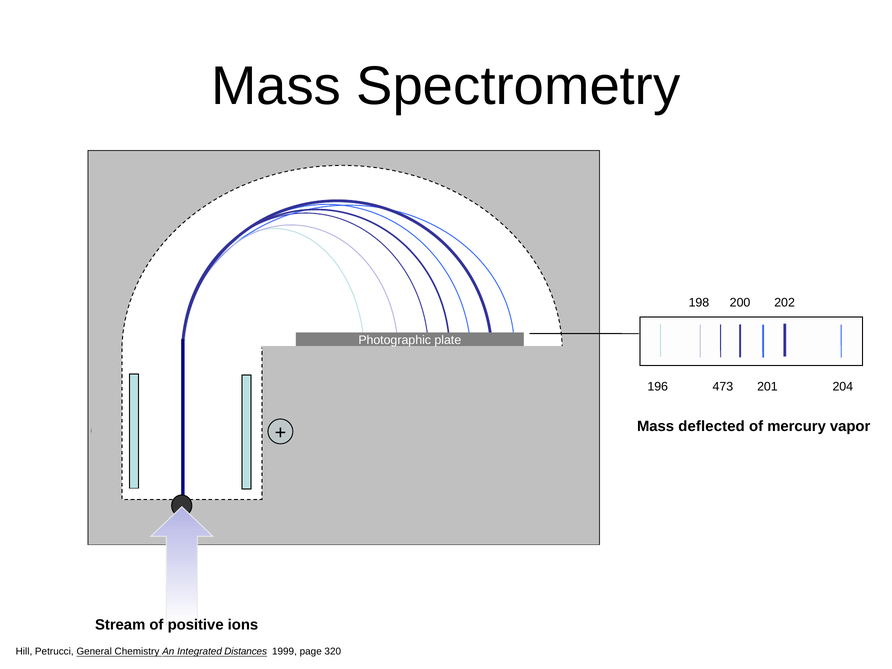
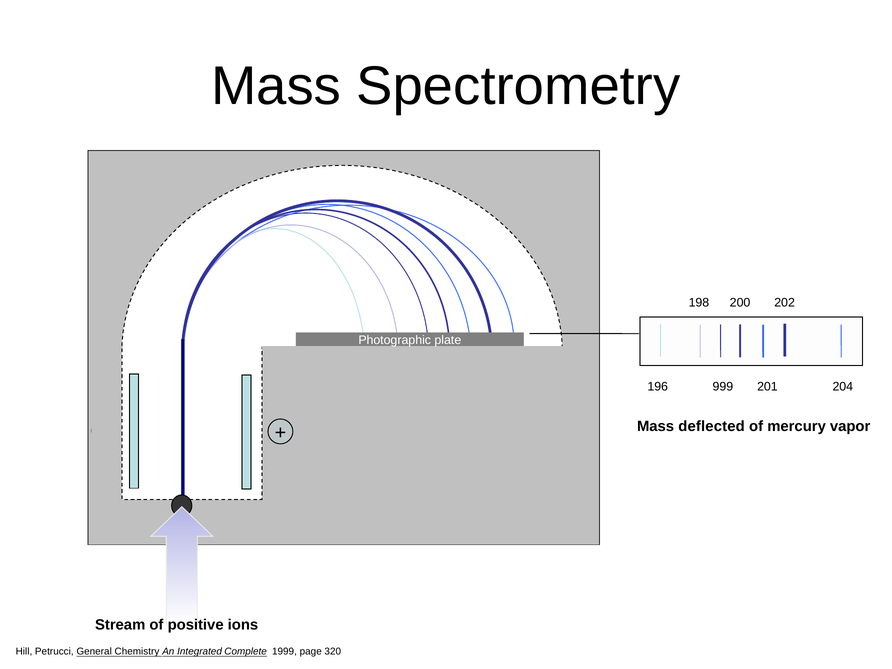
473: 473 -> 999
Distances: Distances -> Complete
